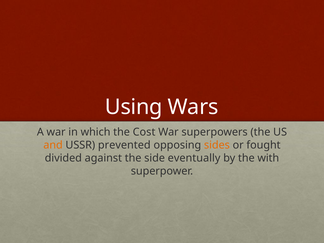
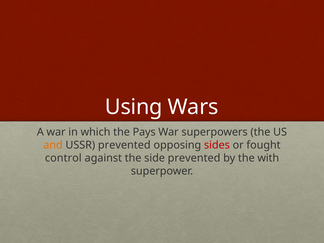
Cost: Cost -> Pays
sides colour: orange -> red
divided: divided -> control
side eventually: eventually -> prevented
